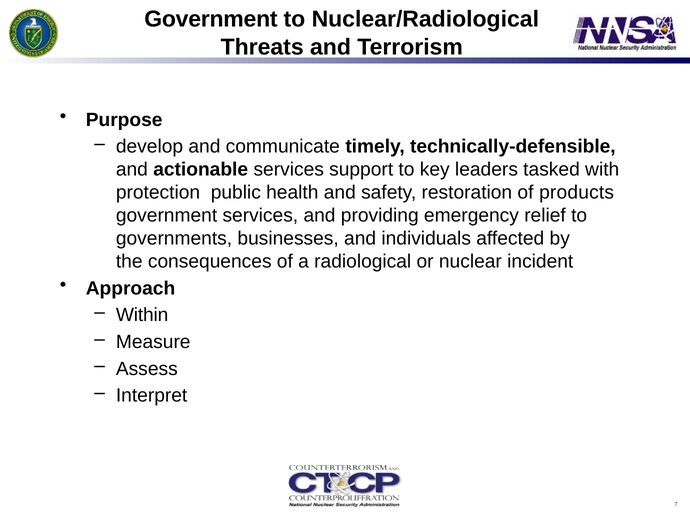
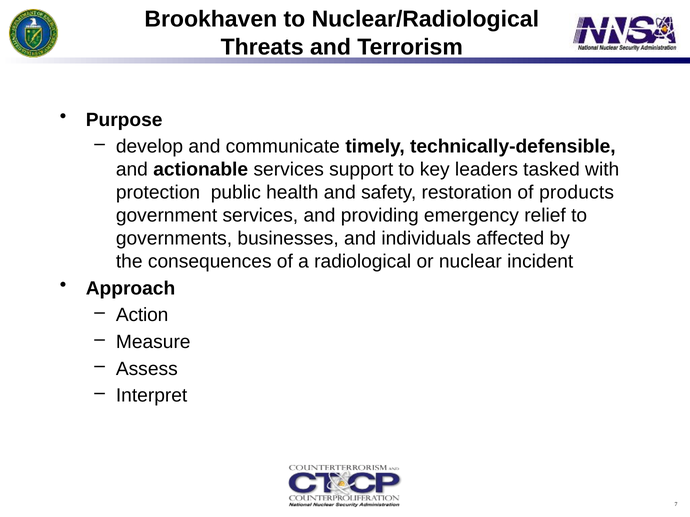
Government at (211, 19): Government -> Brookhaven
Within: Within -> Action
